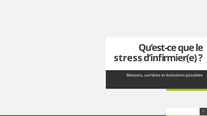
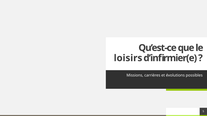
stress: stress -> loisirs
